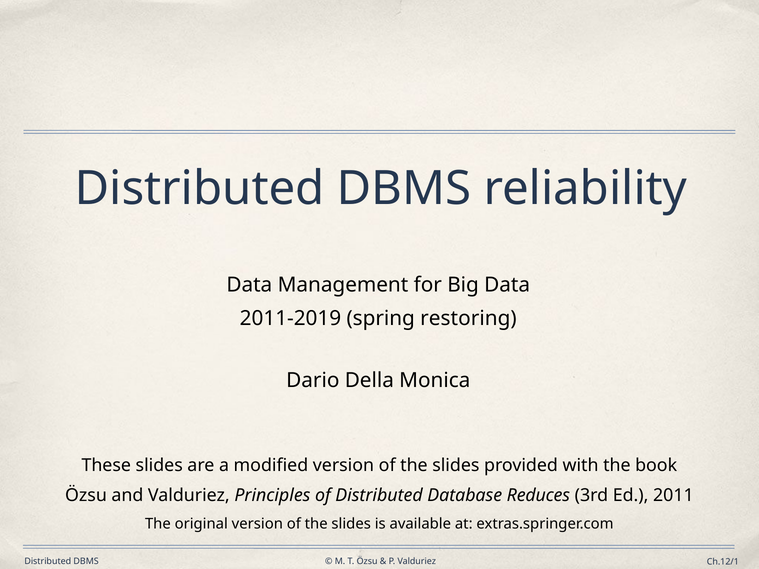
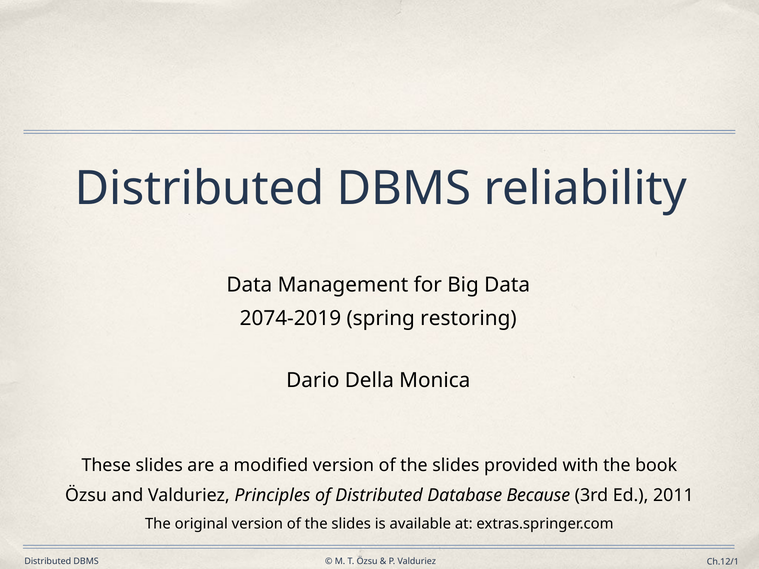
2011-2019: 2011-2019 -> 2074-2019
Reduces: Reduces -> Because
